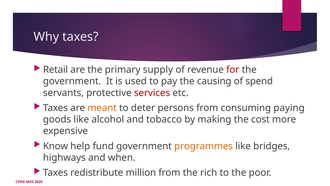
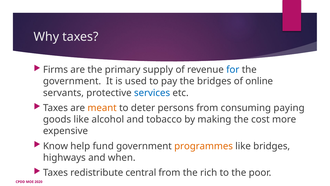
Retail: Retail -> Firms
for colour: red -> blue
the causing: causing -> bridges
spend: spend -> online
services colour: red -> blue
million: million -> central
